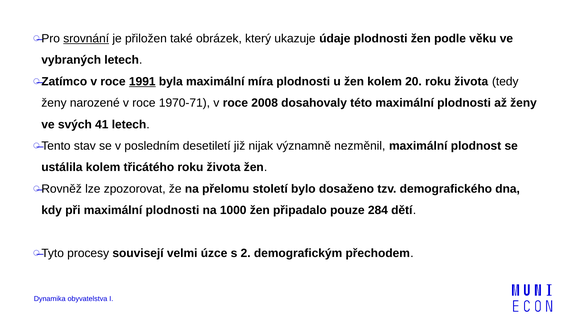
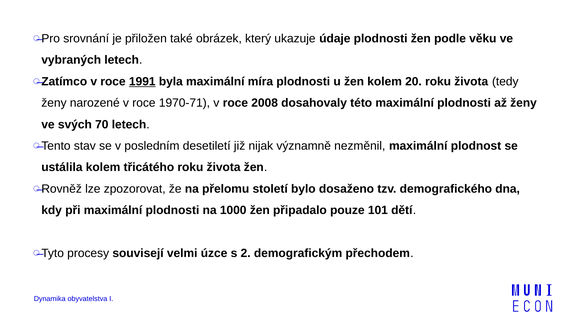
srovnání underline: present -> none
41: 41 -> 70
284: 284 -> 101
